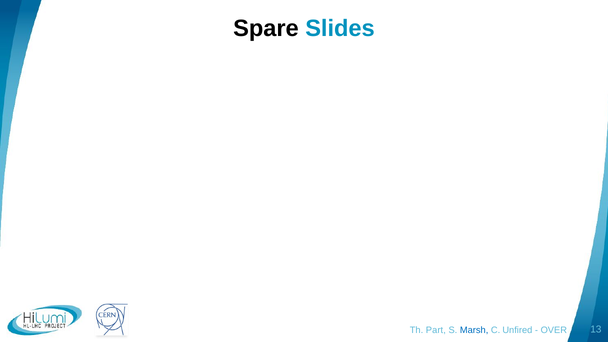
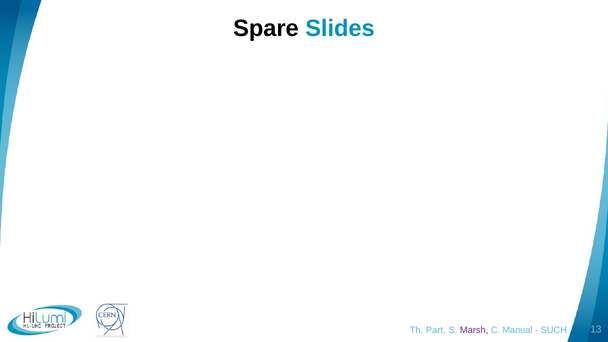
Marsh colour: blue -> purple
Unfired: Unfired -> Manual
OVER: OVER -> SUCH
